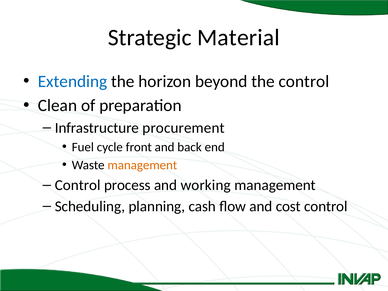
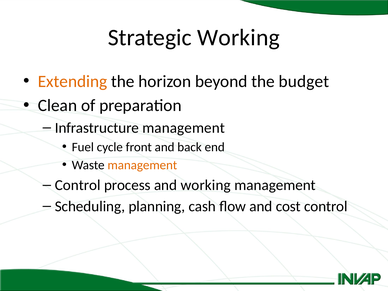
Strategic Material: Material -> Working
Extending colour: blue -> orange
the control: control -> budget
Infrastructure procurement: procurement -> management
